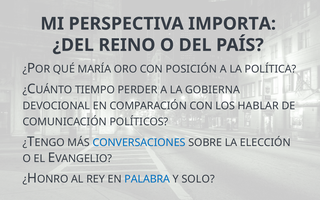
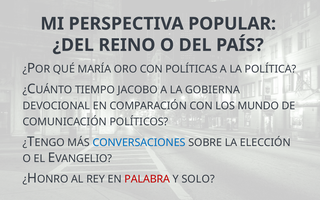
IMPORTA: IMPORTA -> POPULAR
POSICIÓN: POSICIÓN -> POLÍTICAS
PERDER: PERDER -> JACOBO
HABLAR: HABLAR -> MUNDO
PALABRA colour: blue -> red
